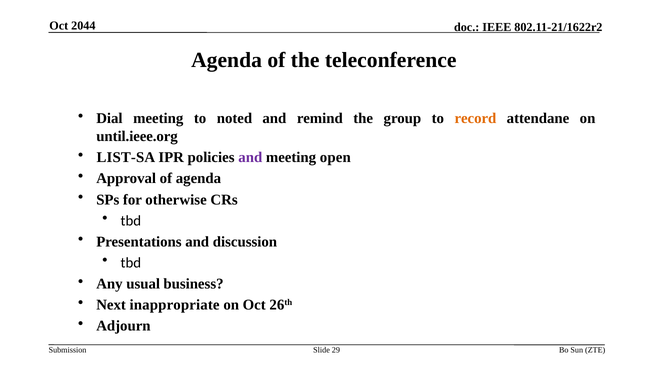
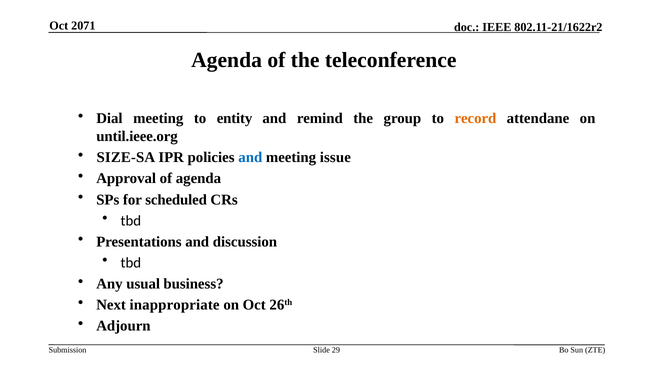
2044: 2044 -> 2071
noted: noted -> entity
LIST-SA: LIST-SA -> SIZE-SA
and at (250, 157) colour: purple -> blue
open: open -> issue
otherwise: otherwise -> scheduled
